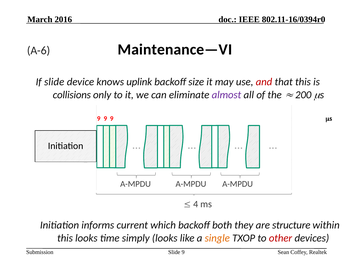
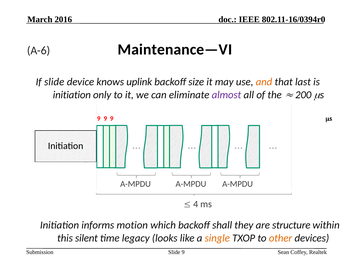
and colour: red -> orange
that this: this -> last
collisions at (72, 95): collisions -> initiation
current: current -> motion
both: both -> shall
this looks: looks -> silent
simply: simply -> legacy
other colour: red -> orange
